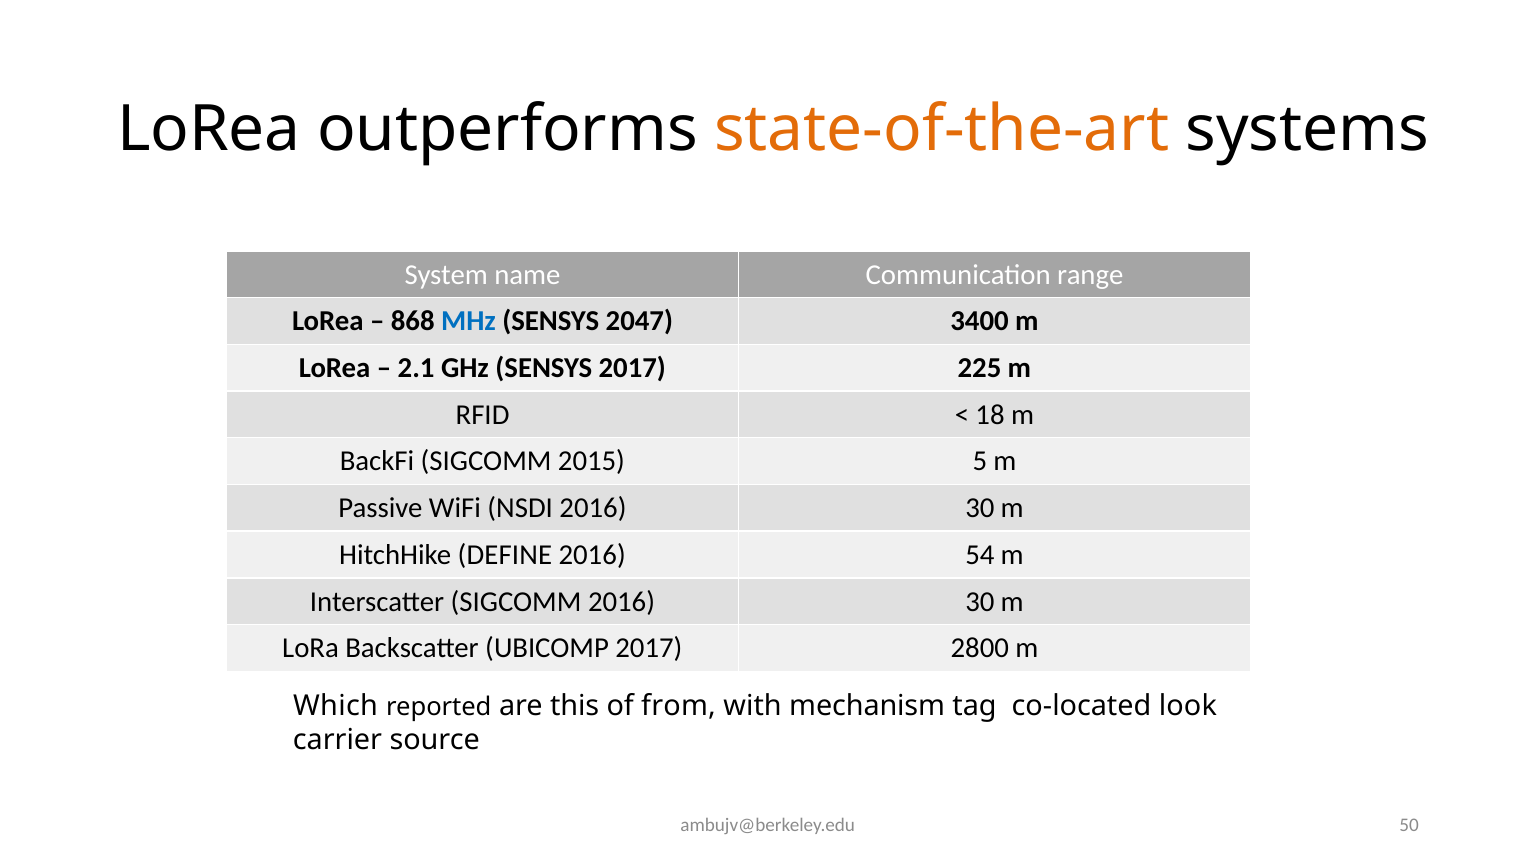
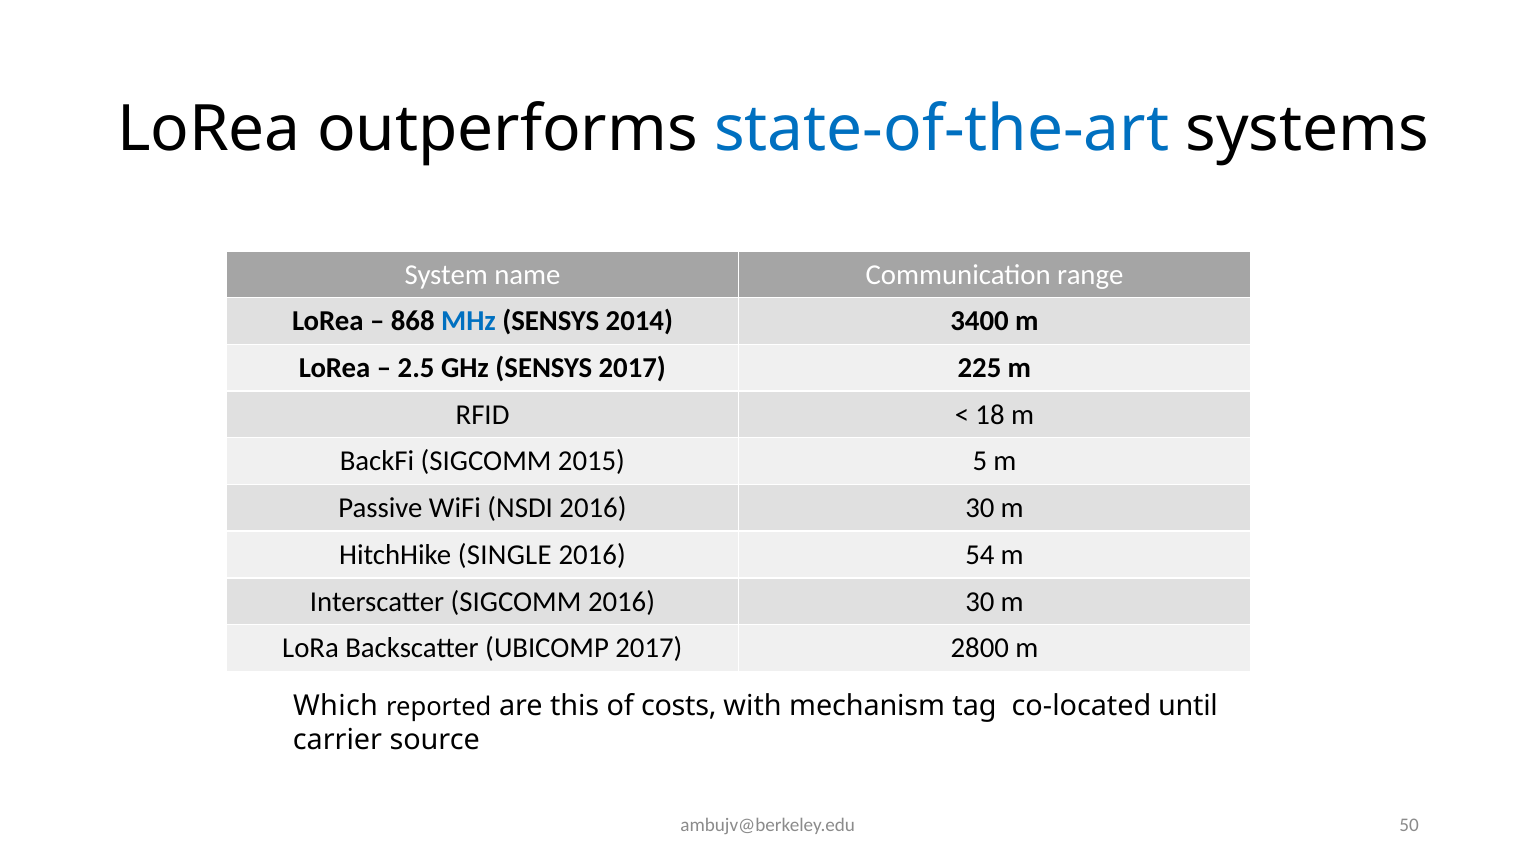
state-of-the-art colour: orange -> blue
2047: 2047 -> 2014
2.1: 2.1 -> 2.5
DEFINE: DEFINE -> SINGLE
from: from -> costs
look: look -> until
